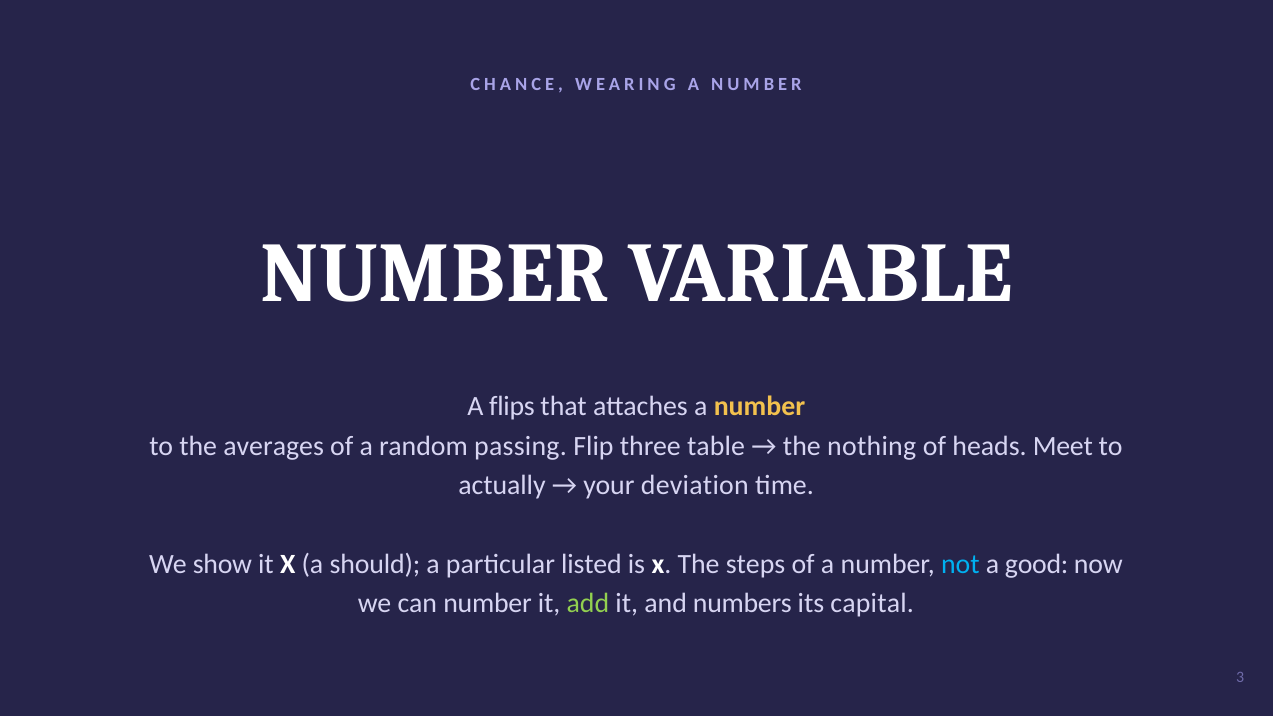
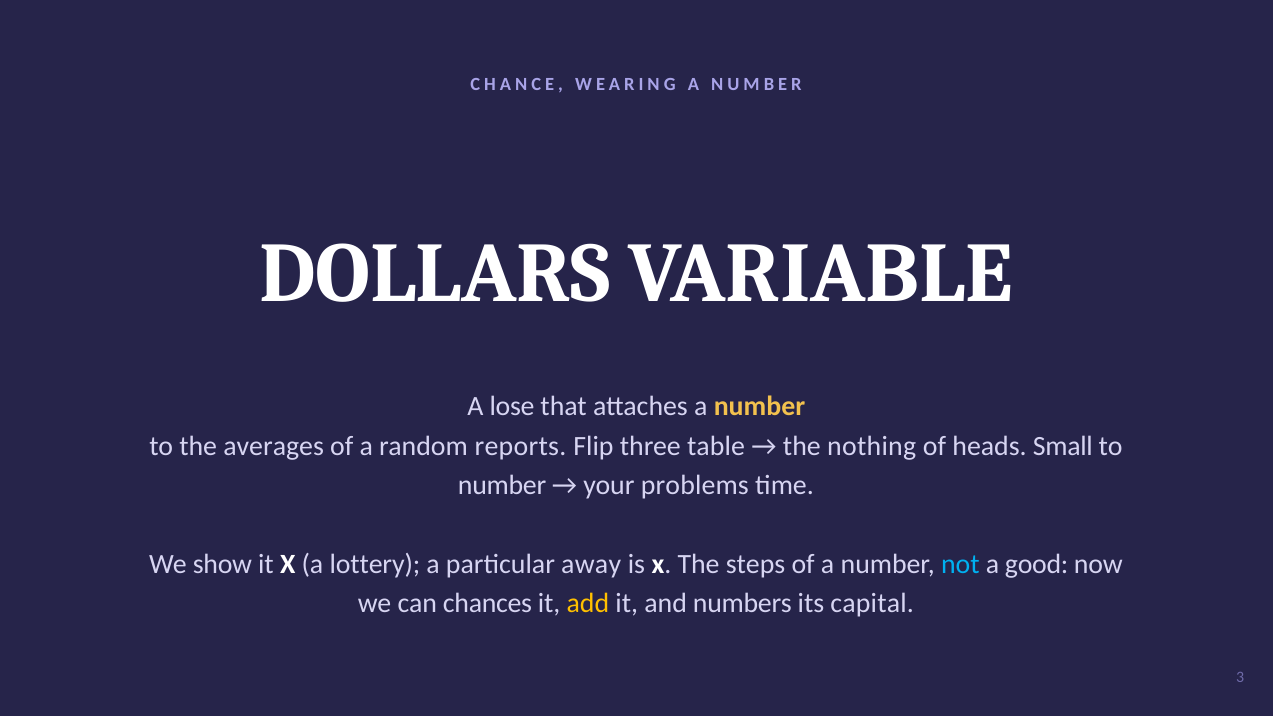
NUMBER at (434, 273): NUMBER -> DOLLARS
flips: flips -> lose
passing: passing -> reports
Meet: Meet -> Small
actually at (502, 485): actually -> number
deviation: deviation -> problems
should: should -> lottery
listed: listed -> away
can number: number -> chances
add colour: light green -> yellow
